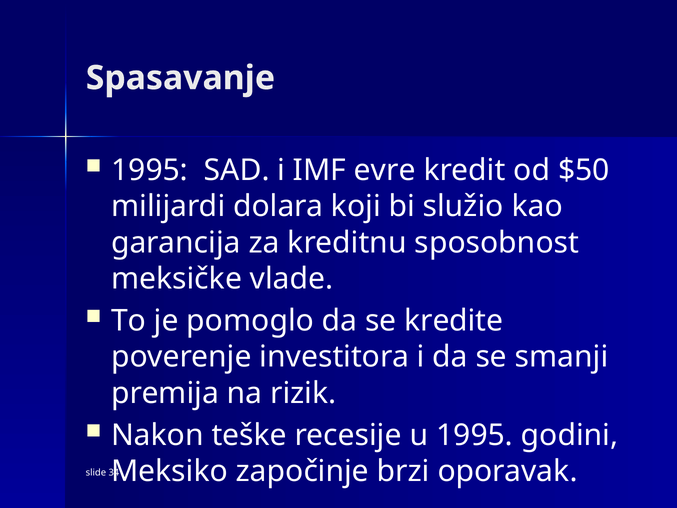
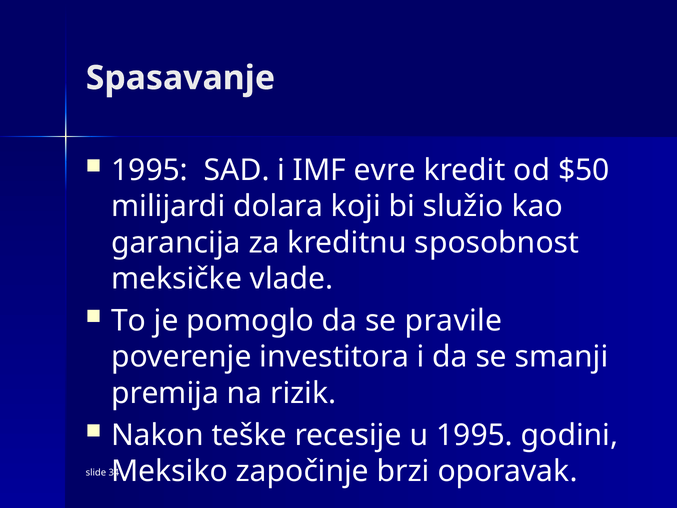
kredite: kredite -> pravile
